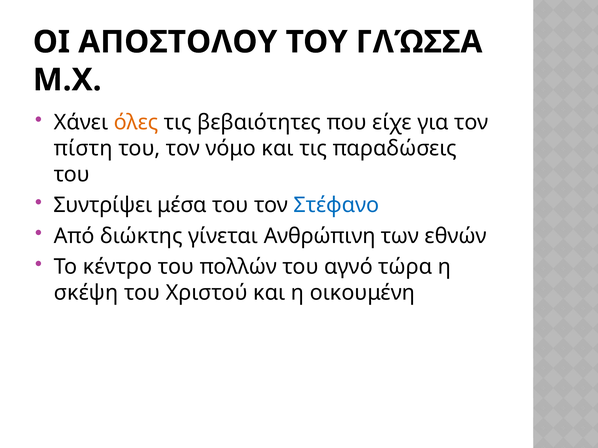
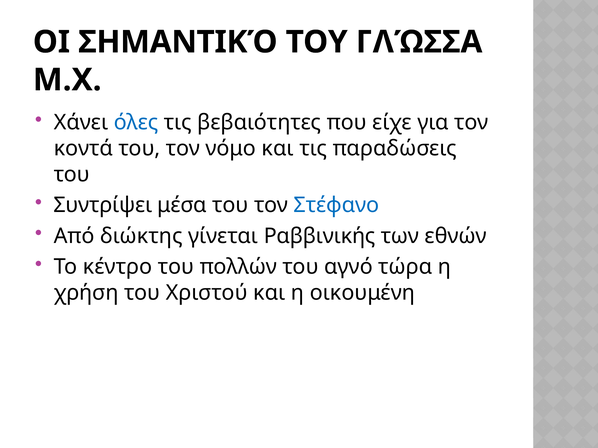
ΑΠΟΣΤΟΛΟΥ: ΑΠΟΣΤΟΛΟΥ -> ΣΗΜΑΝΤΙΚΌ
όλες colour: orange -> blue
πίστη: πίστη -> κοντά
Ανθρώπινη: Ανθρώπινη -> Ραββινικής
σκέψη: σκέψη -> χρήση
